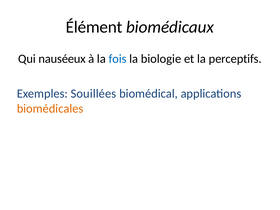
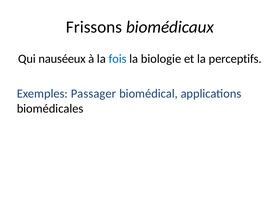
Élément: Élément -> Frissons
Souillées: Souillées -> Passager
biomédicales colour: orange -> black
